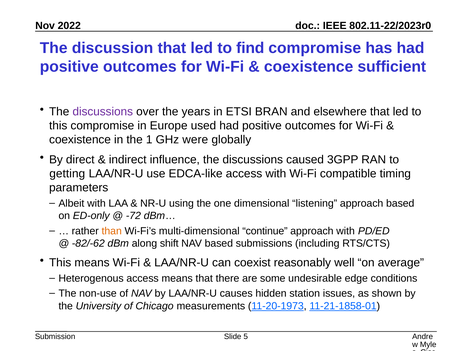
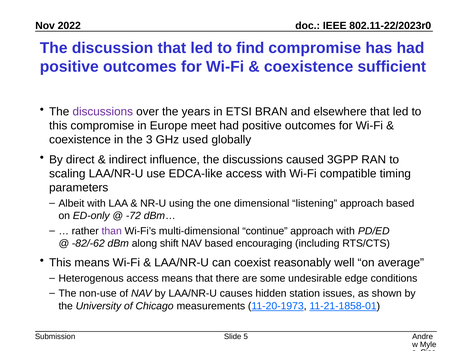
used: used -> meet
1: 1 -> 3
were: were -> used
getting: getting -> scaling
than colour: orange -> purple
submissions: submissions -> encouraging
